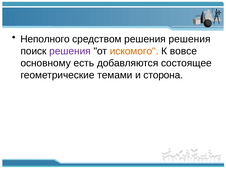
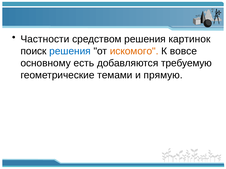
Неполного: Неполного -> Частности
решения решения: решения -> картинок
решения at (70, 51) colour: purple -> blue
состоящее: состоящее -> требуемую
сторона: сторона -> прямую
